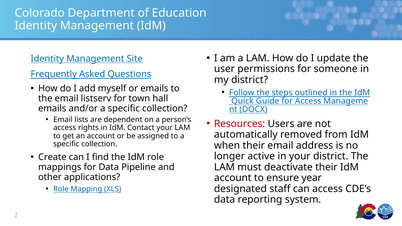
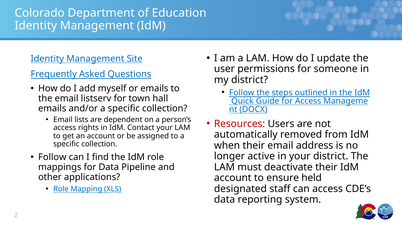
Create at (52, 157): Create -> Follow
year: year -> held
